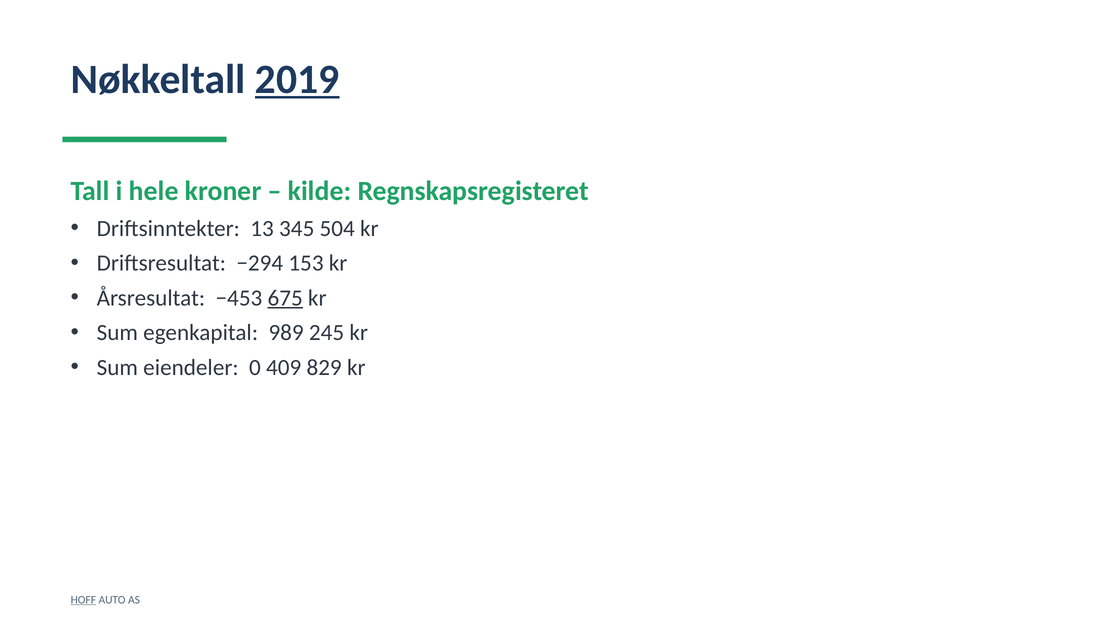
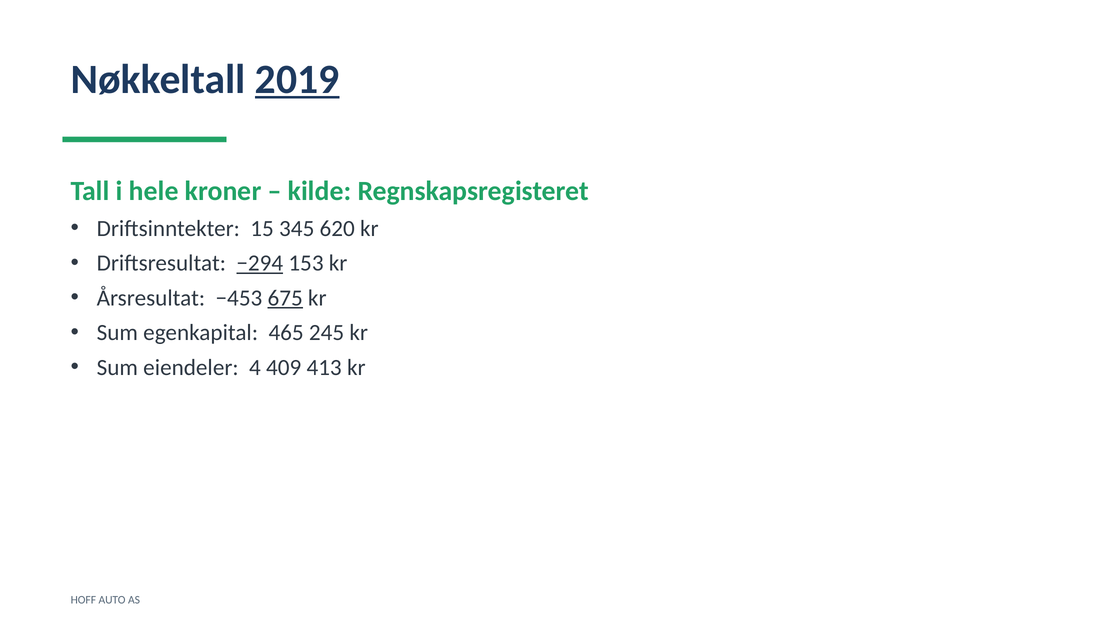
13: 13 -> 15
504: 504 -> 620
−294 underline: none -> present
989: 989 -> 465
0: 0 -> 4
829: 829 -> 413
HOFF underline: present -> none
